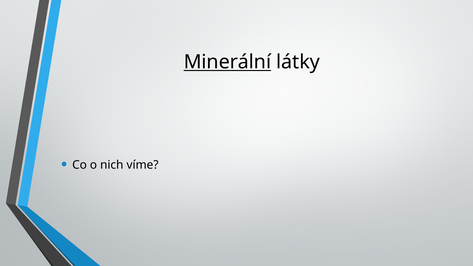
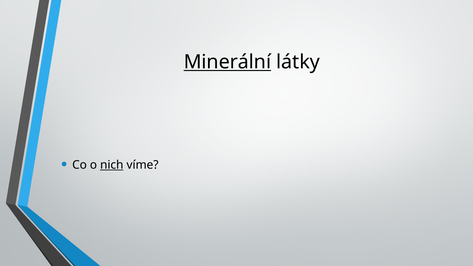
nich underline: none -> present
